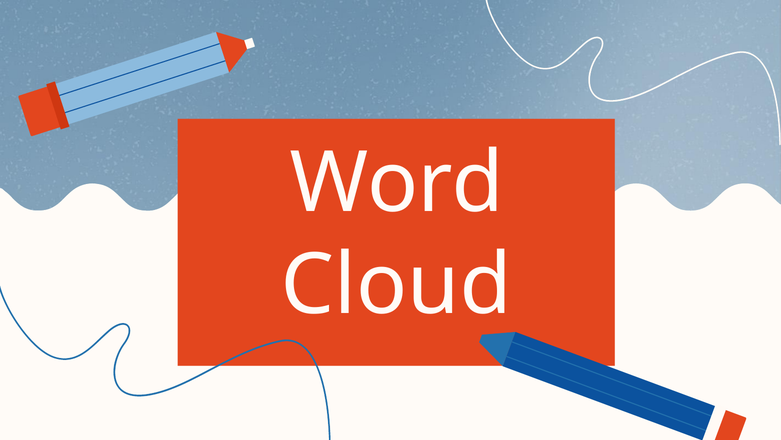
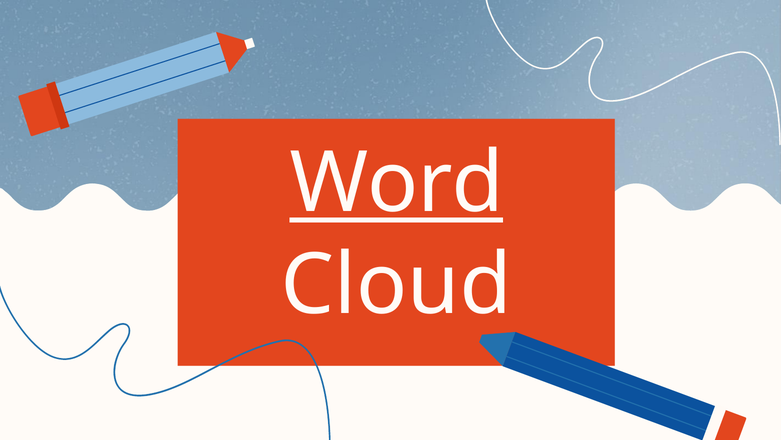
Word underline: none -> present
